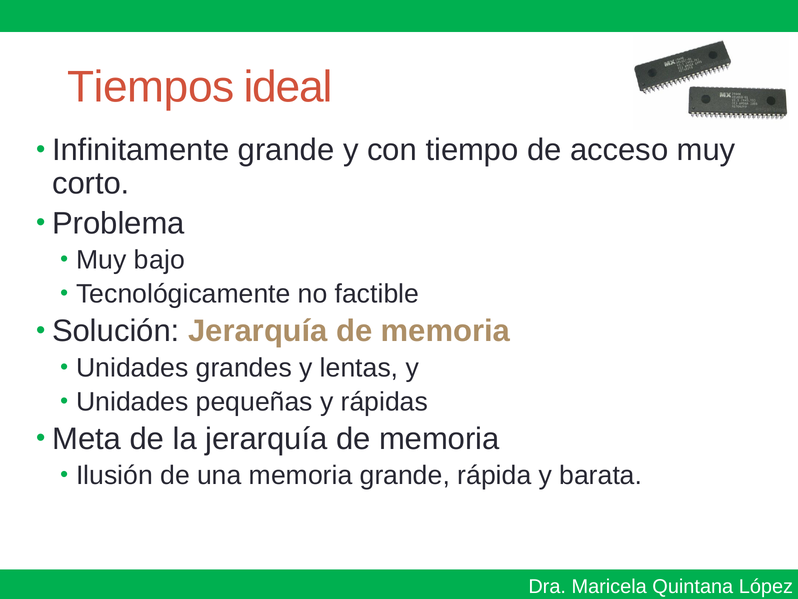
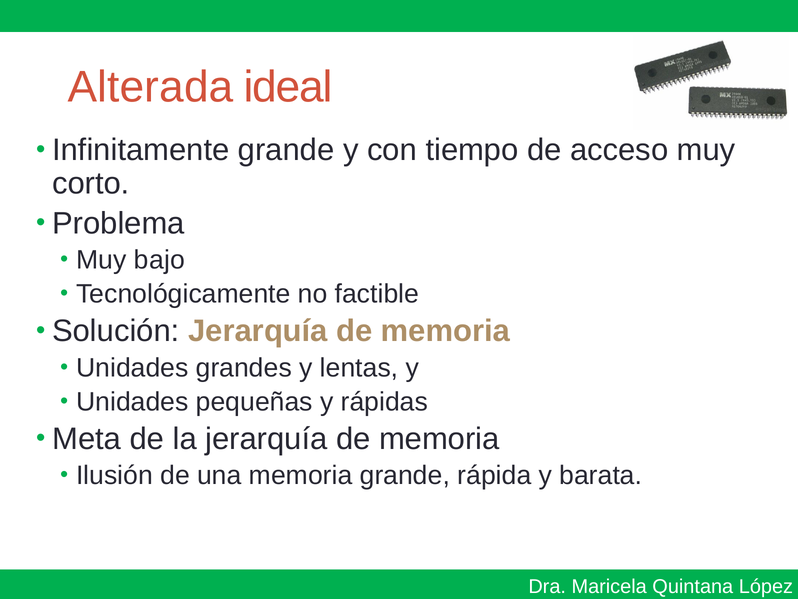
Tiempos: Tiempos -> Alterada
